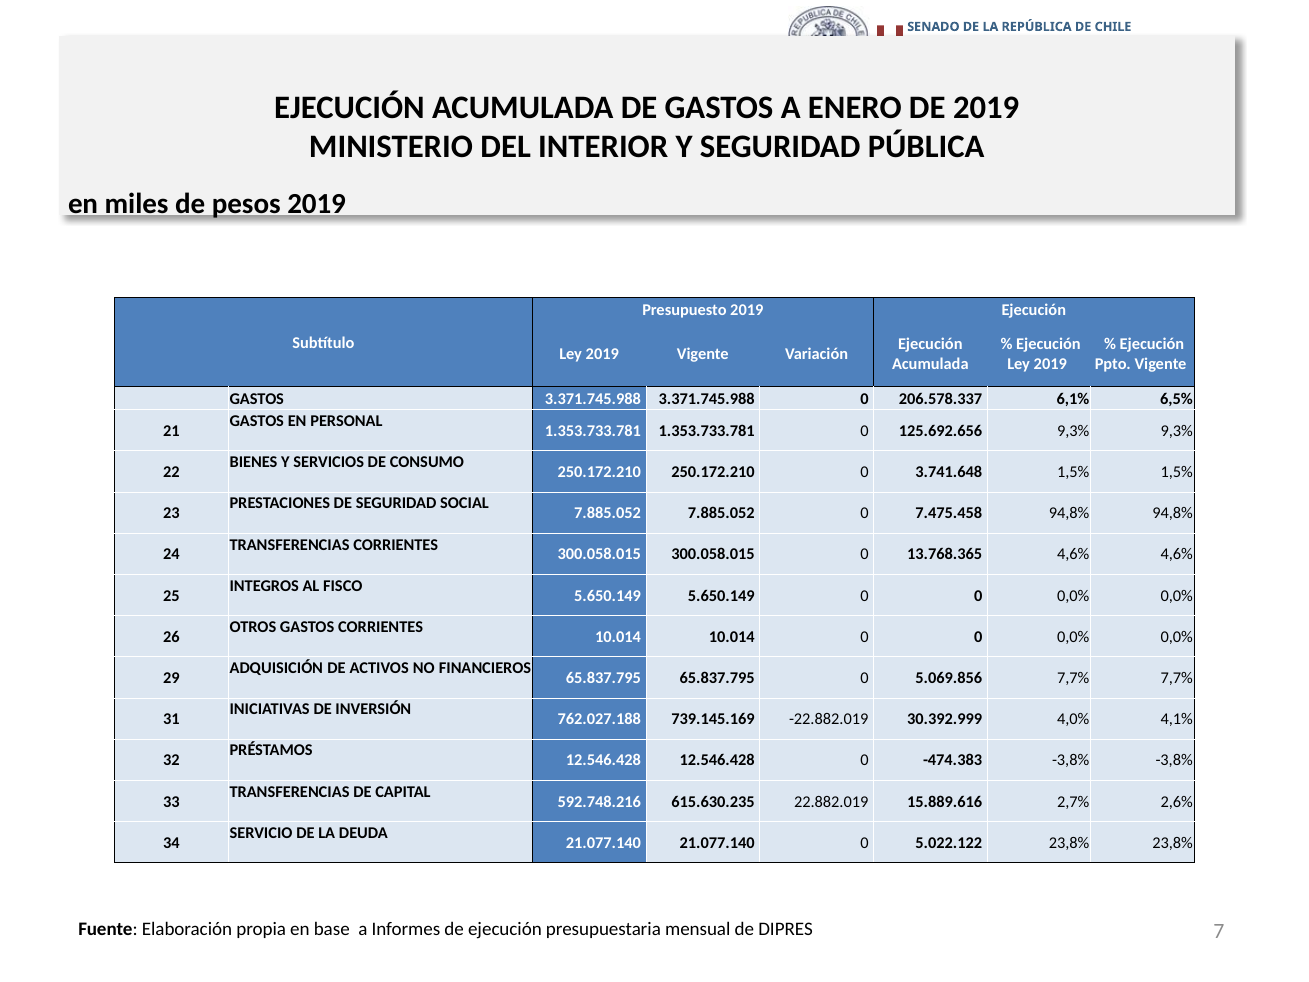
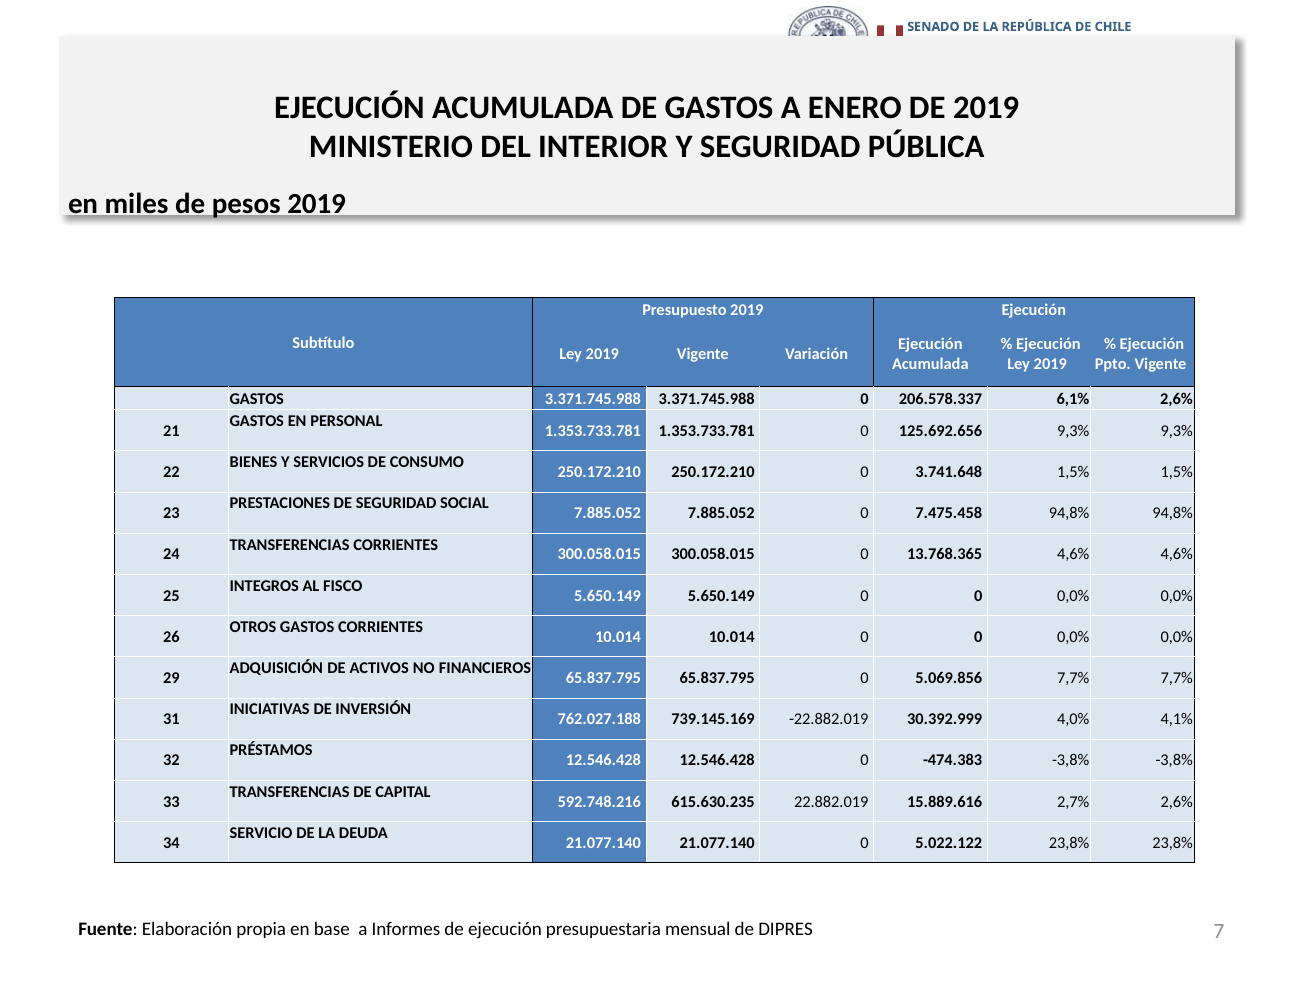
6,1% 6,5%: 6,5% -> 2,6%
